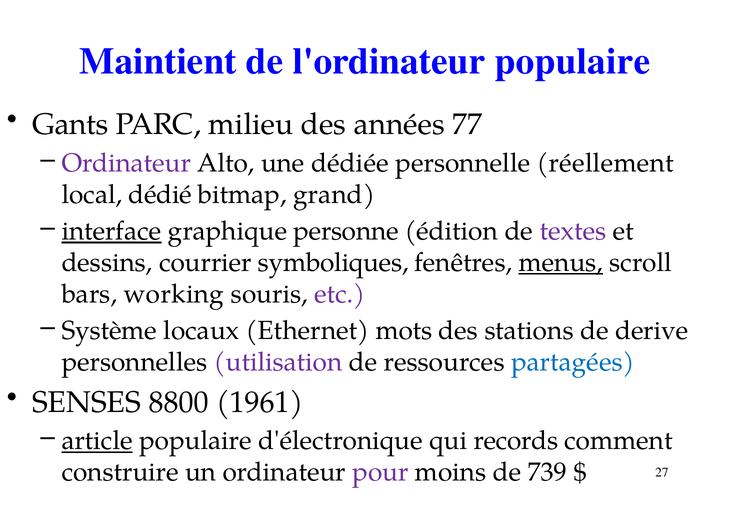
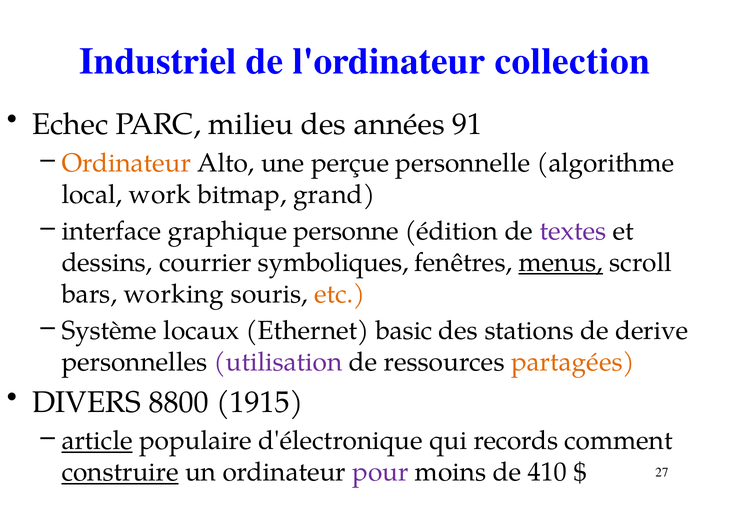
Maintient: Maintient -> Industriel
l'ordinateur populaire: populaire -> collection
Gants: Gants -> Echec
77: 77 -> 91
Ordinateur at (126, 163) colour: purple -> orange
dédiée: dédiée -> perçue
réellement: réellement -> algorithme
dédié: dédié -> work
interface underline: present -> none
etc colour: purple -> orange
mots: mots -> basic
partagées colour: blue -> orange
SENSES: SENSES -> DIVERS
1961: 1961 -> 1915
construire underline: none -> present
739: 739 -> 410
